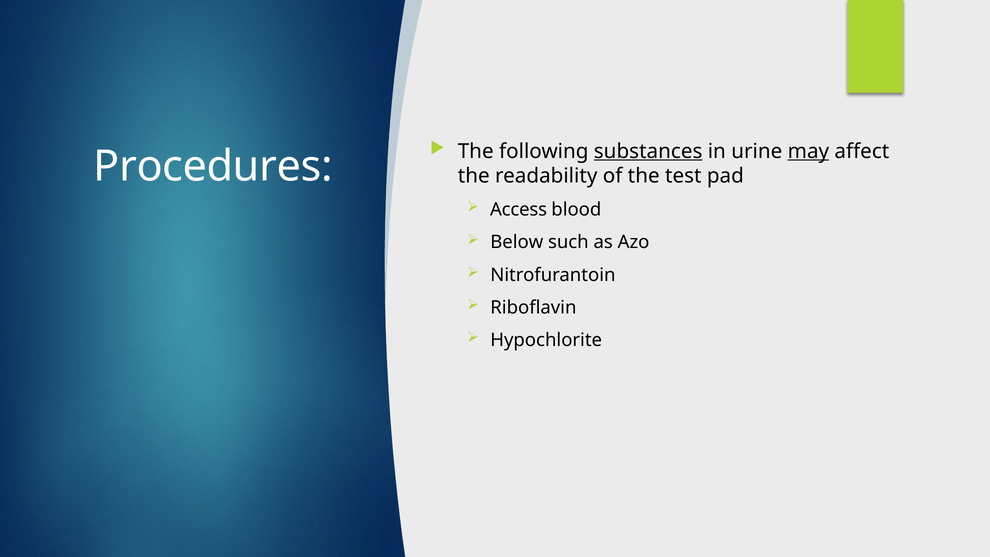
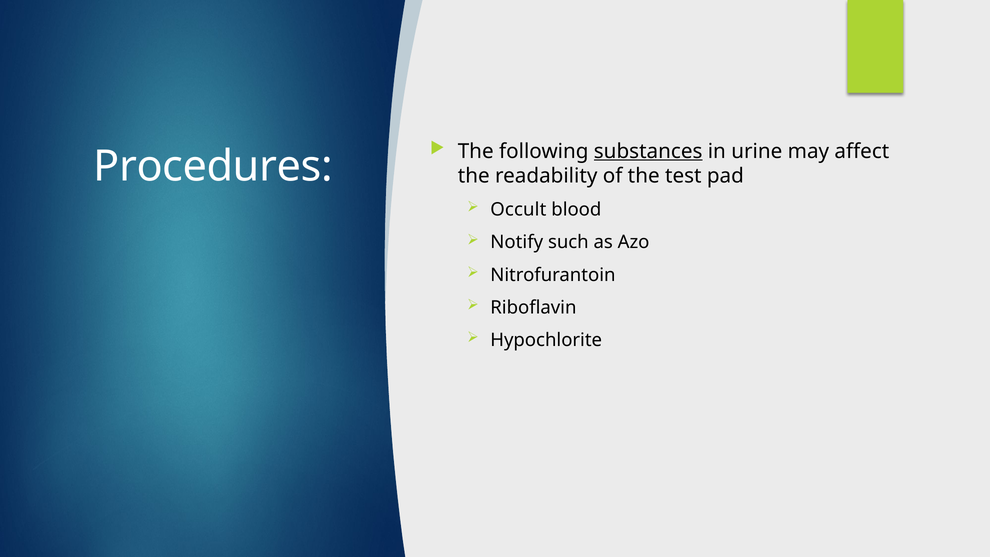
may underline: present -> none
Access: Access -> Occult
Below: Below -> Notify
